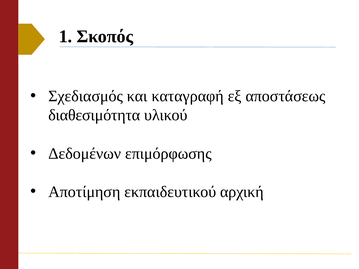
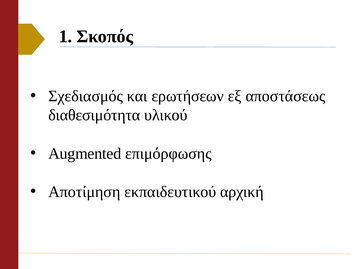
καταγραφή: καταγραφή -> ερωτήσεων
Δεδομένων: Δεδομένων -> Augmented
